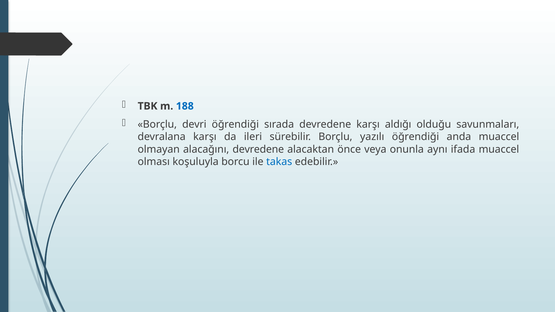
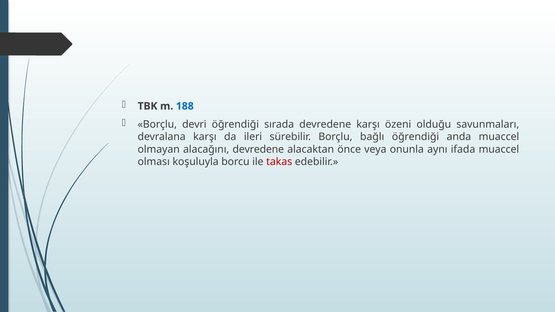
aldığı: aldığı -> özeni
yazılı: yazılı -> bağlı
takas colour: blue -> red
